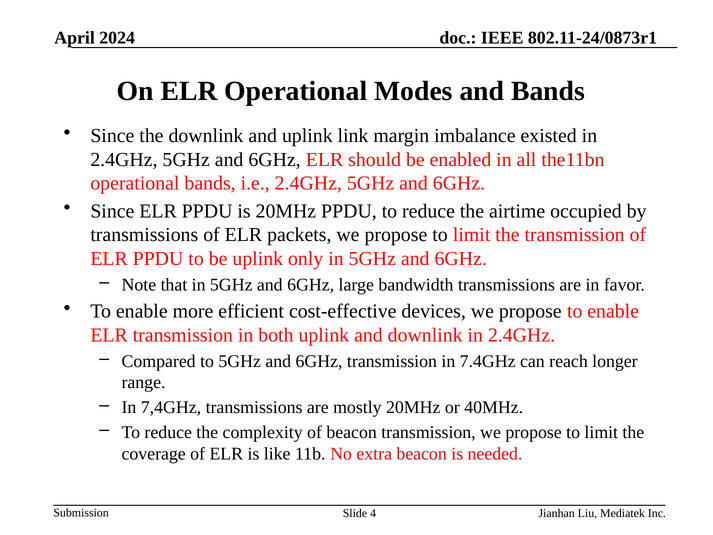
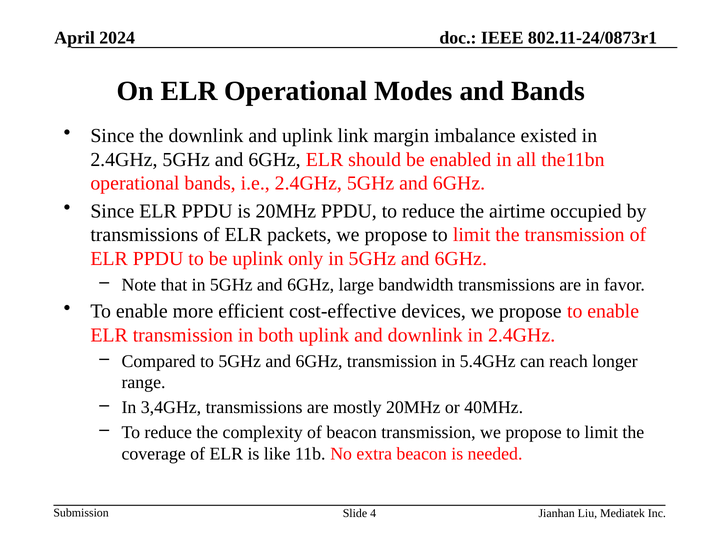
7.4GHz: 7.4GHz -> 5.4GHz
7,4GHz: 7,4GHz -> 3,4GHz
